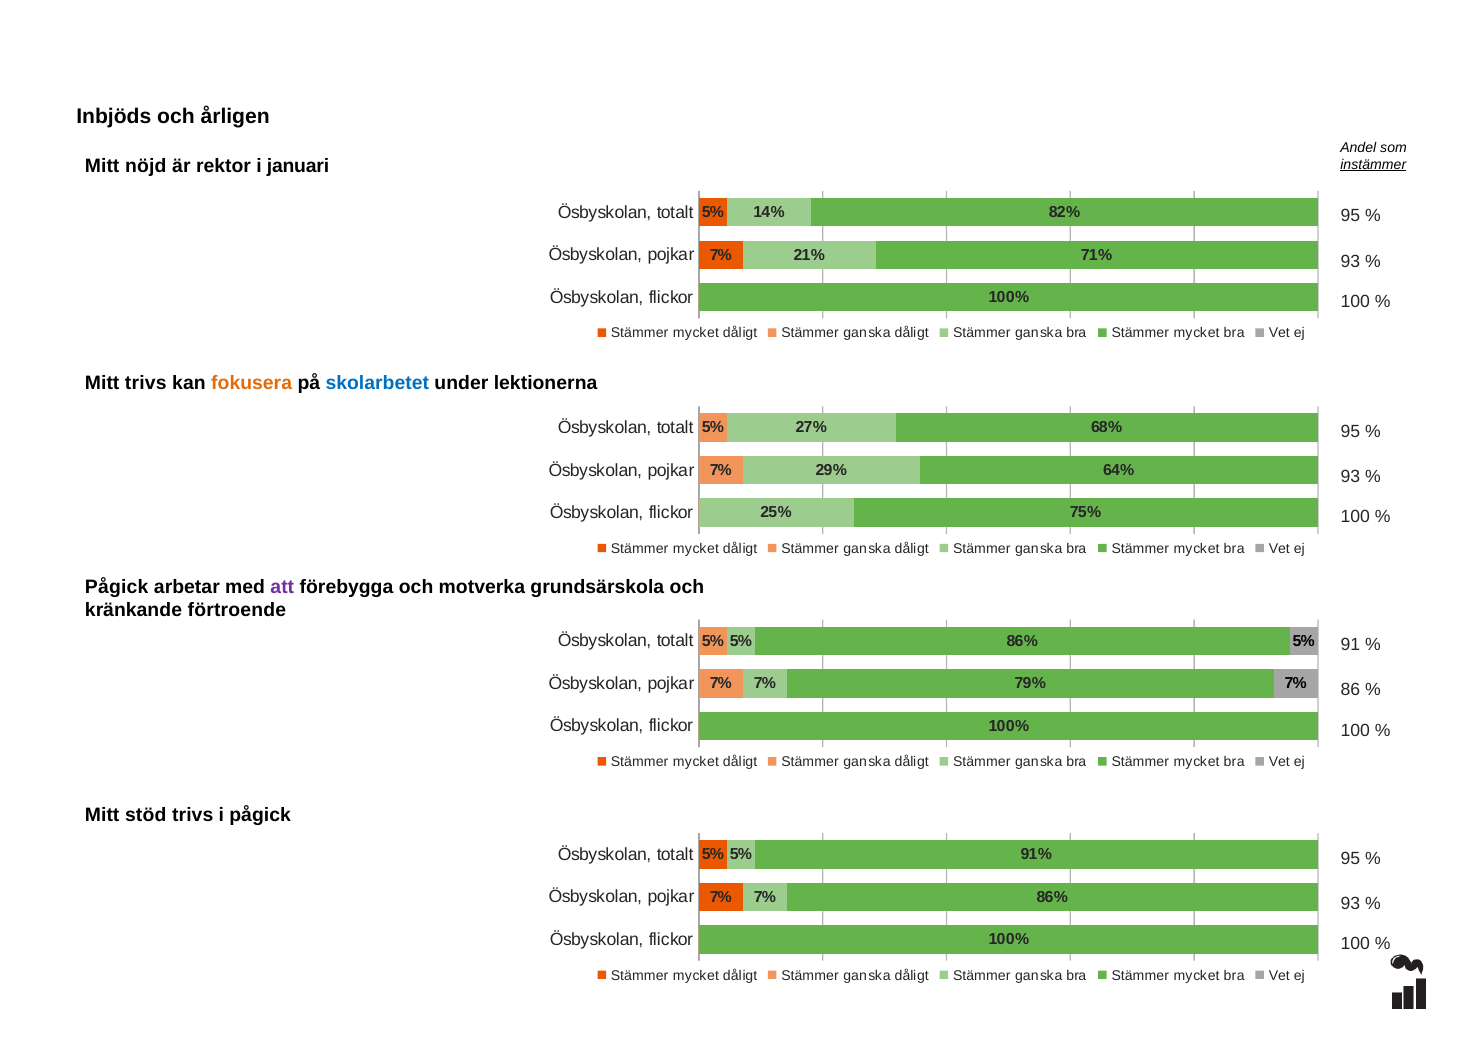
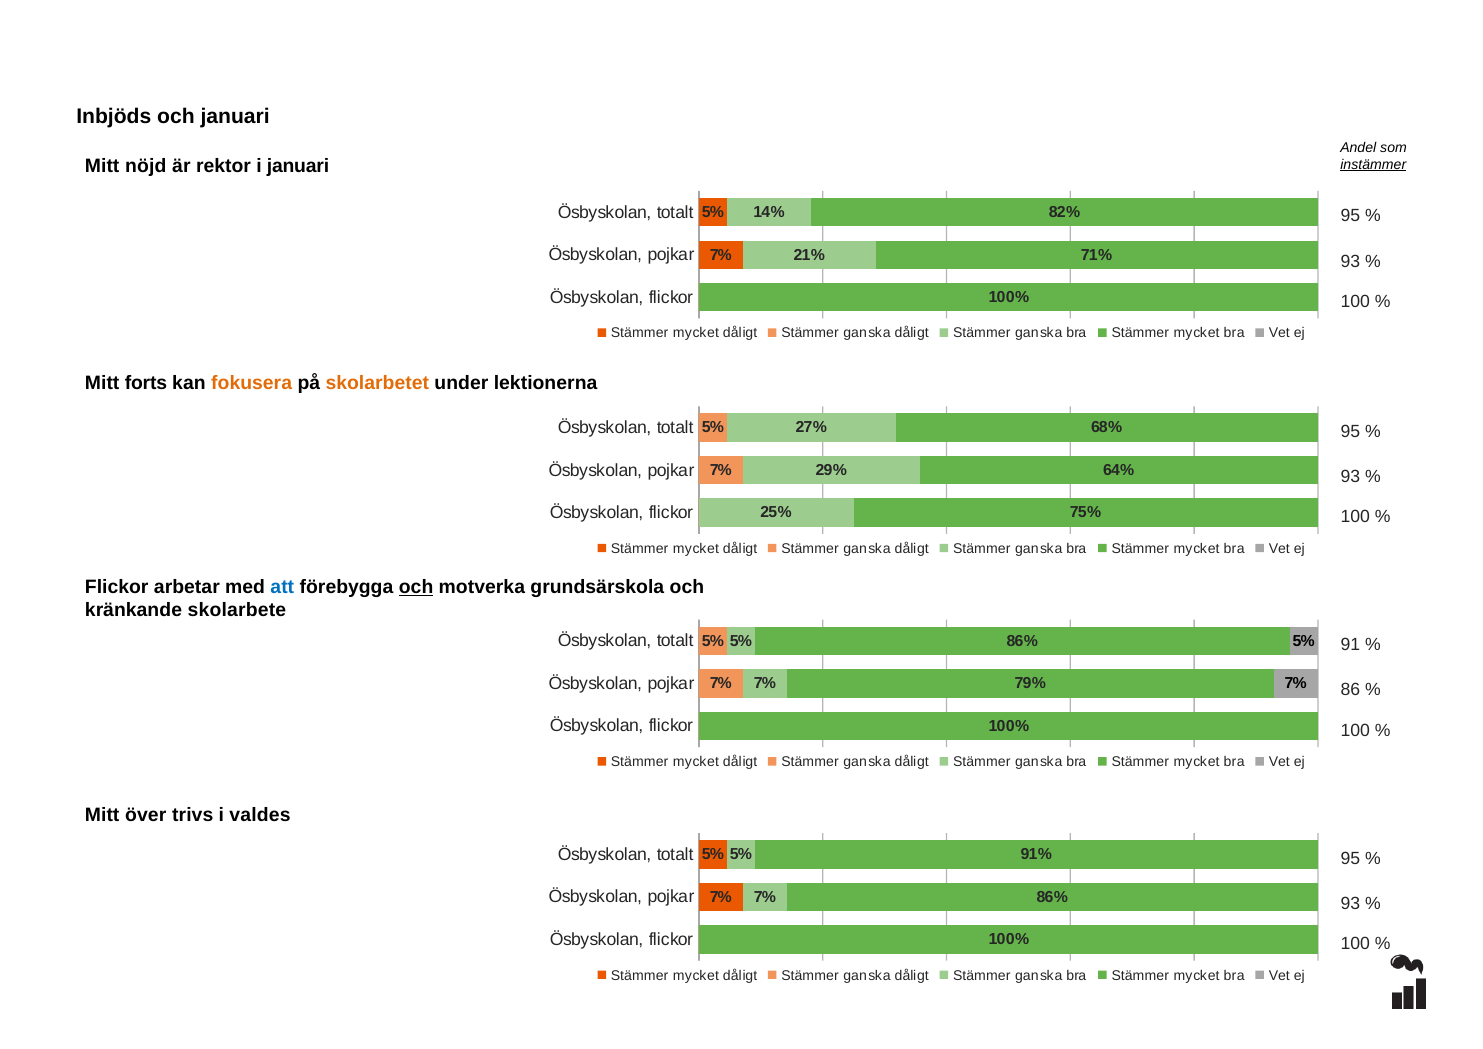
och årligen: årligen -> januari
Mitt trivs: trivs -> forts
skolarbetet colour: blue -> orange
Pågick at (117, 587): Pågick -> Flickor
att colour: purple -> blue
och at (416, 587) underline: none -> present
förtroende: förtroende -> skolarbete
stöd: stöd -> över
i pågick: pågick -> valdes
